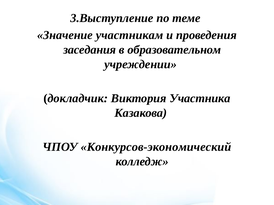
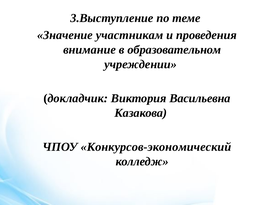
заседания: заседания -> внимание
Участника: Участника -> Васильевна
